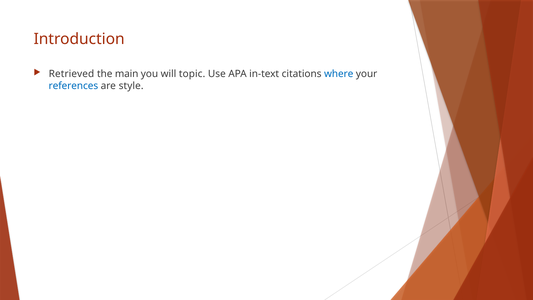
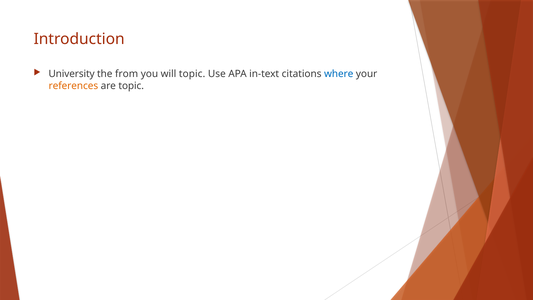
Retrieved: Retrieved -> University
main: main -> from
references colour: blue -> orange
are style: style -> topic
